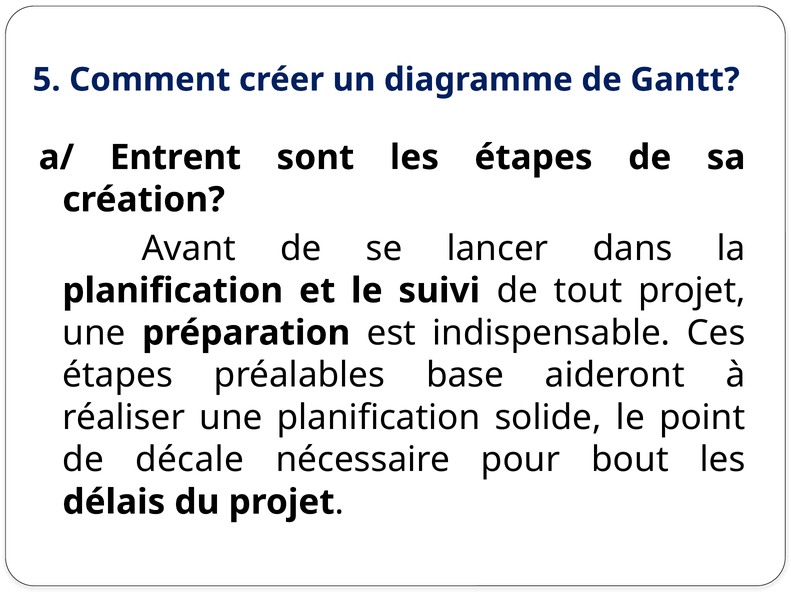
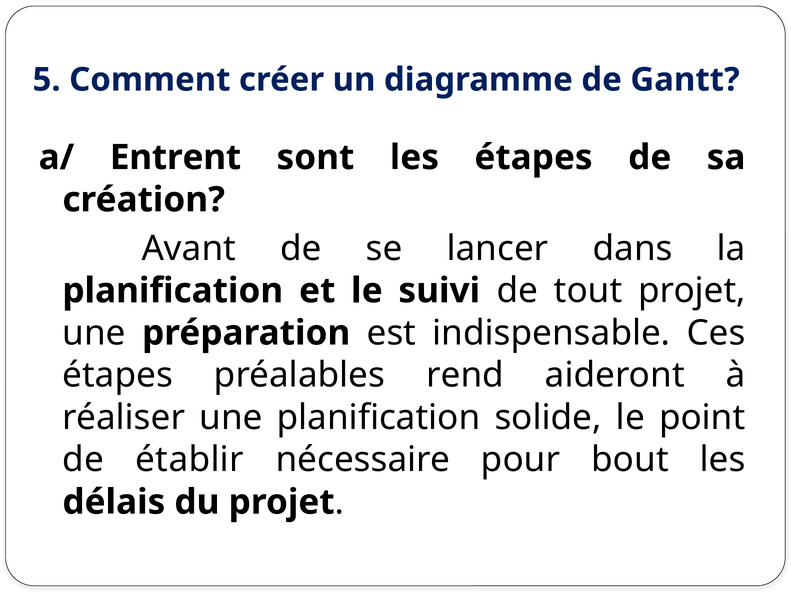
base: base -> rend
décale: décale -> établir
